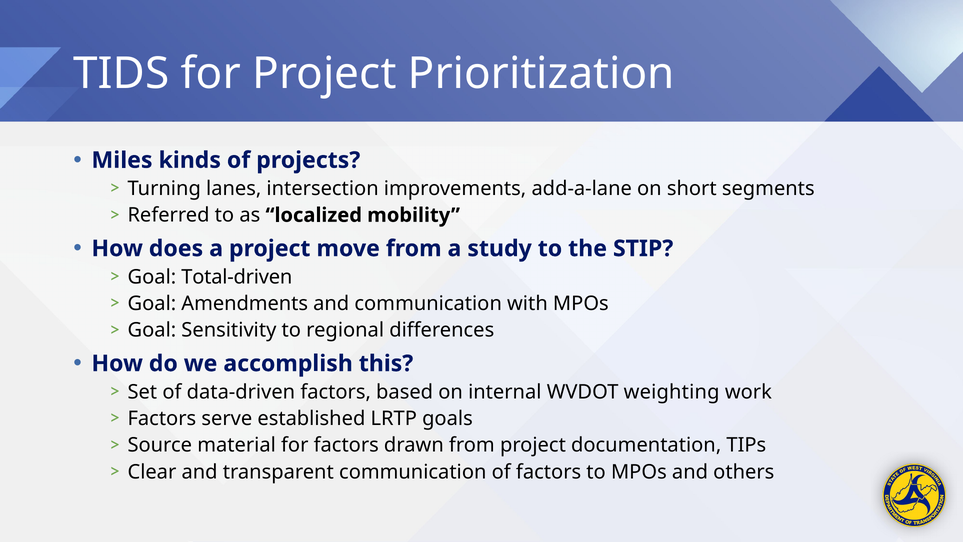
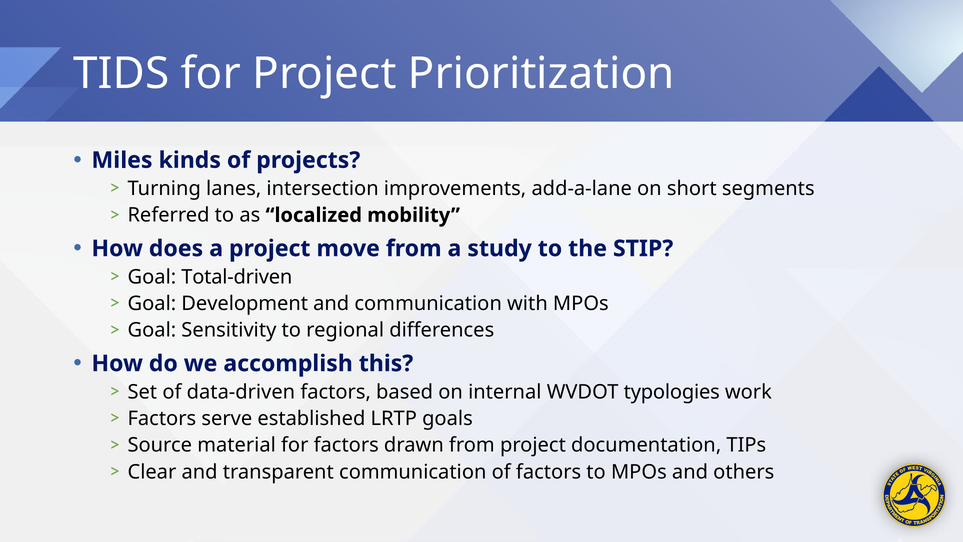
Amendments: Amendments -> Development
weighting: weighting -> typologies
